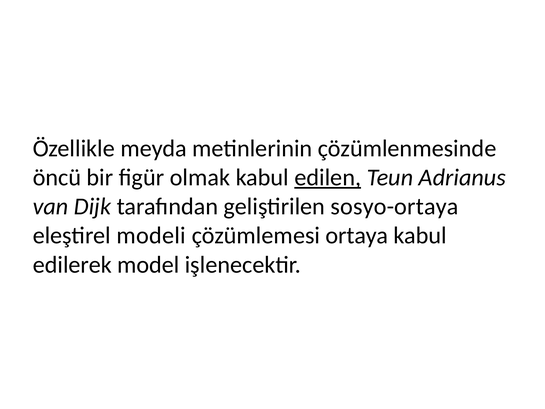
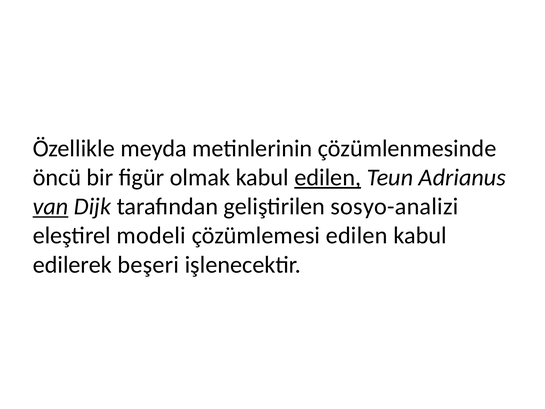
van underline: none -> present
sosyo-ortaya: sosyo-ortaya -> sosyo-analizi
çözümlemesi ortaya: ortaya -> edilen
model: model -> beşeri
